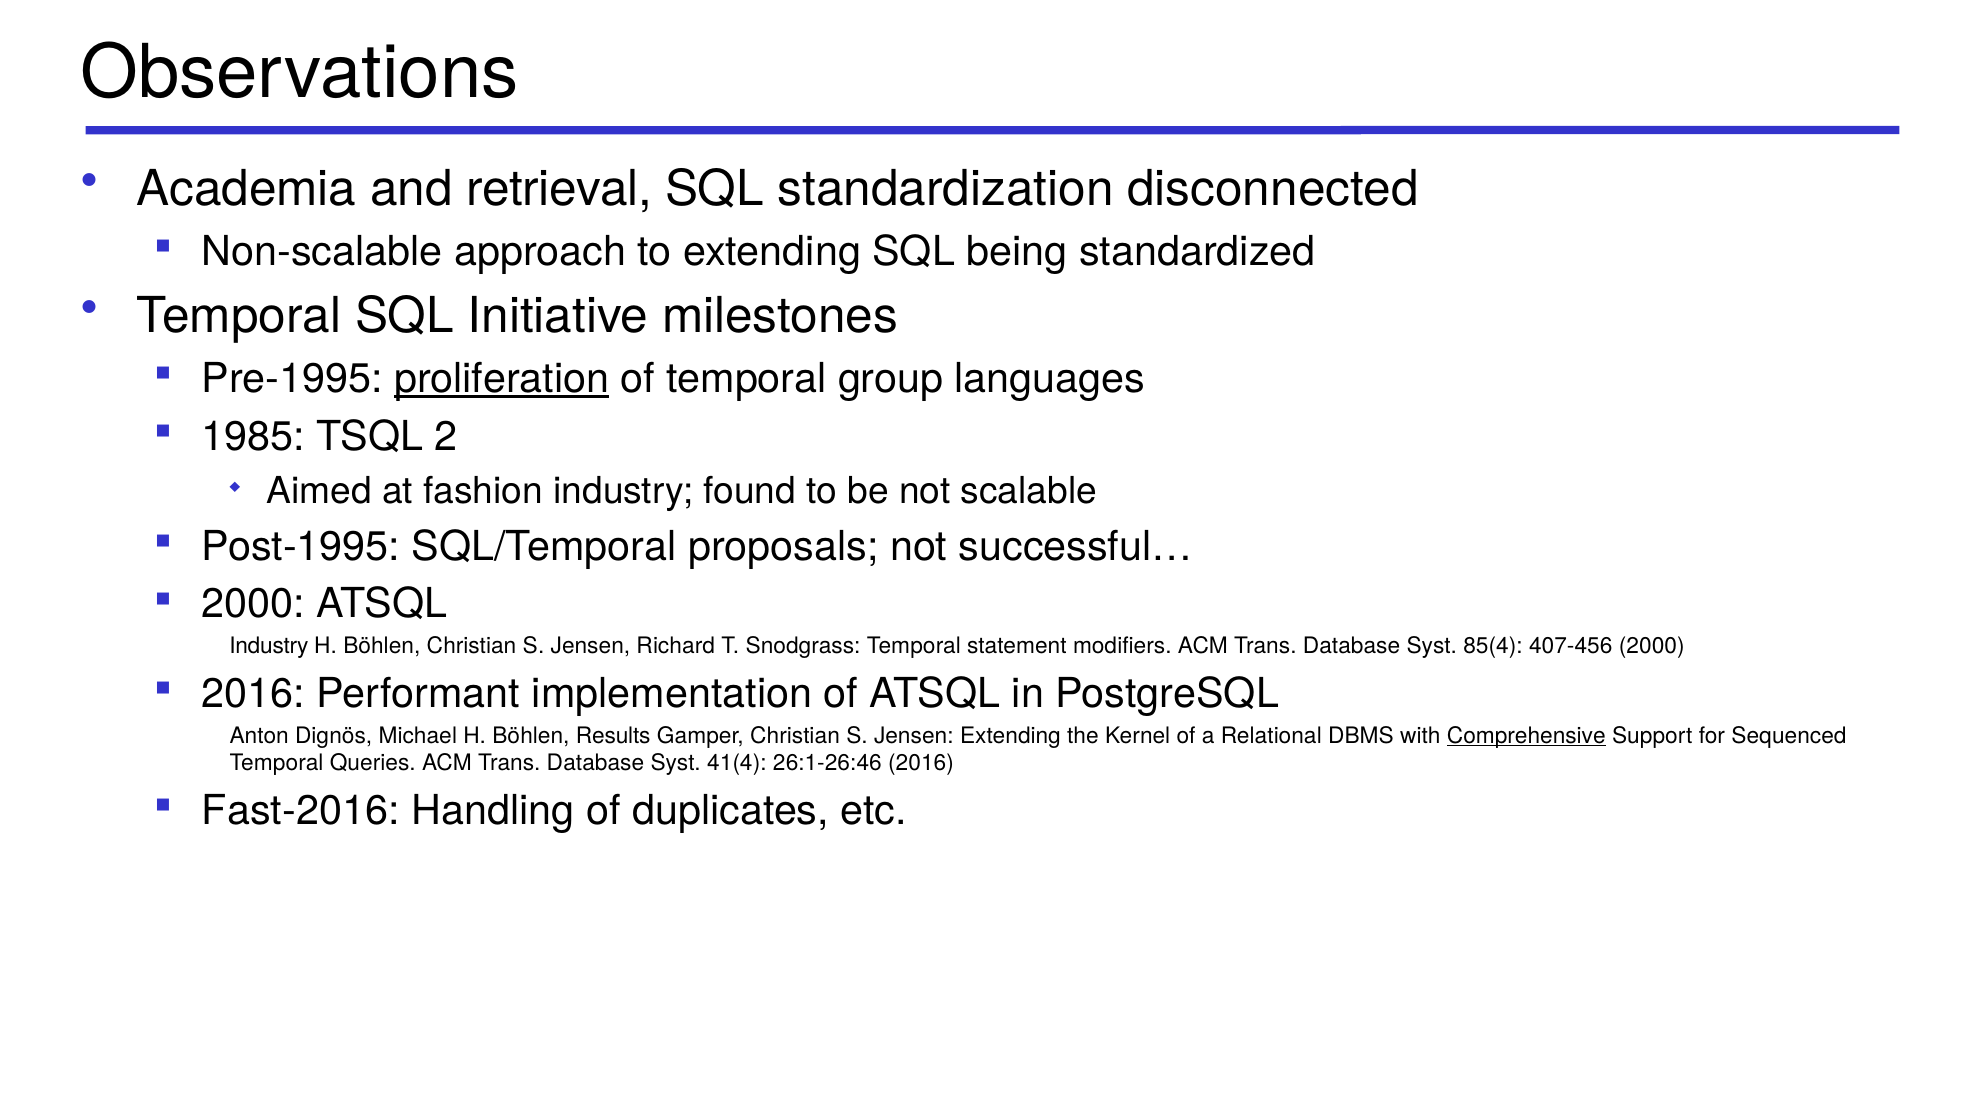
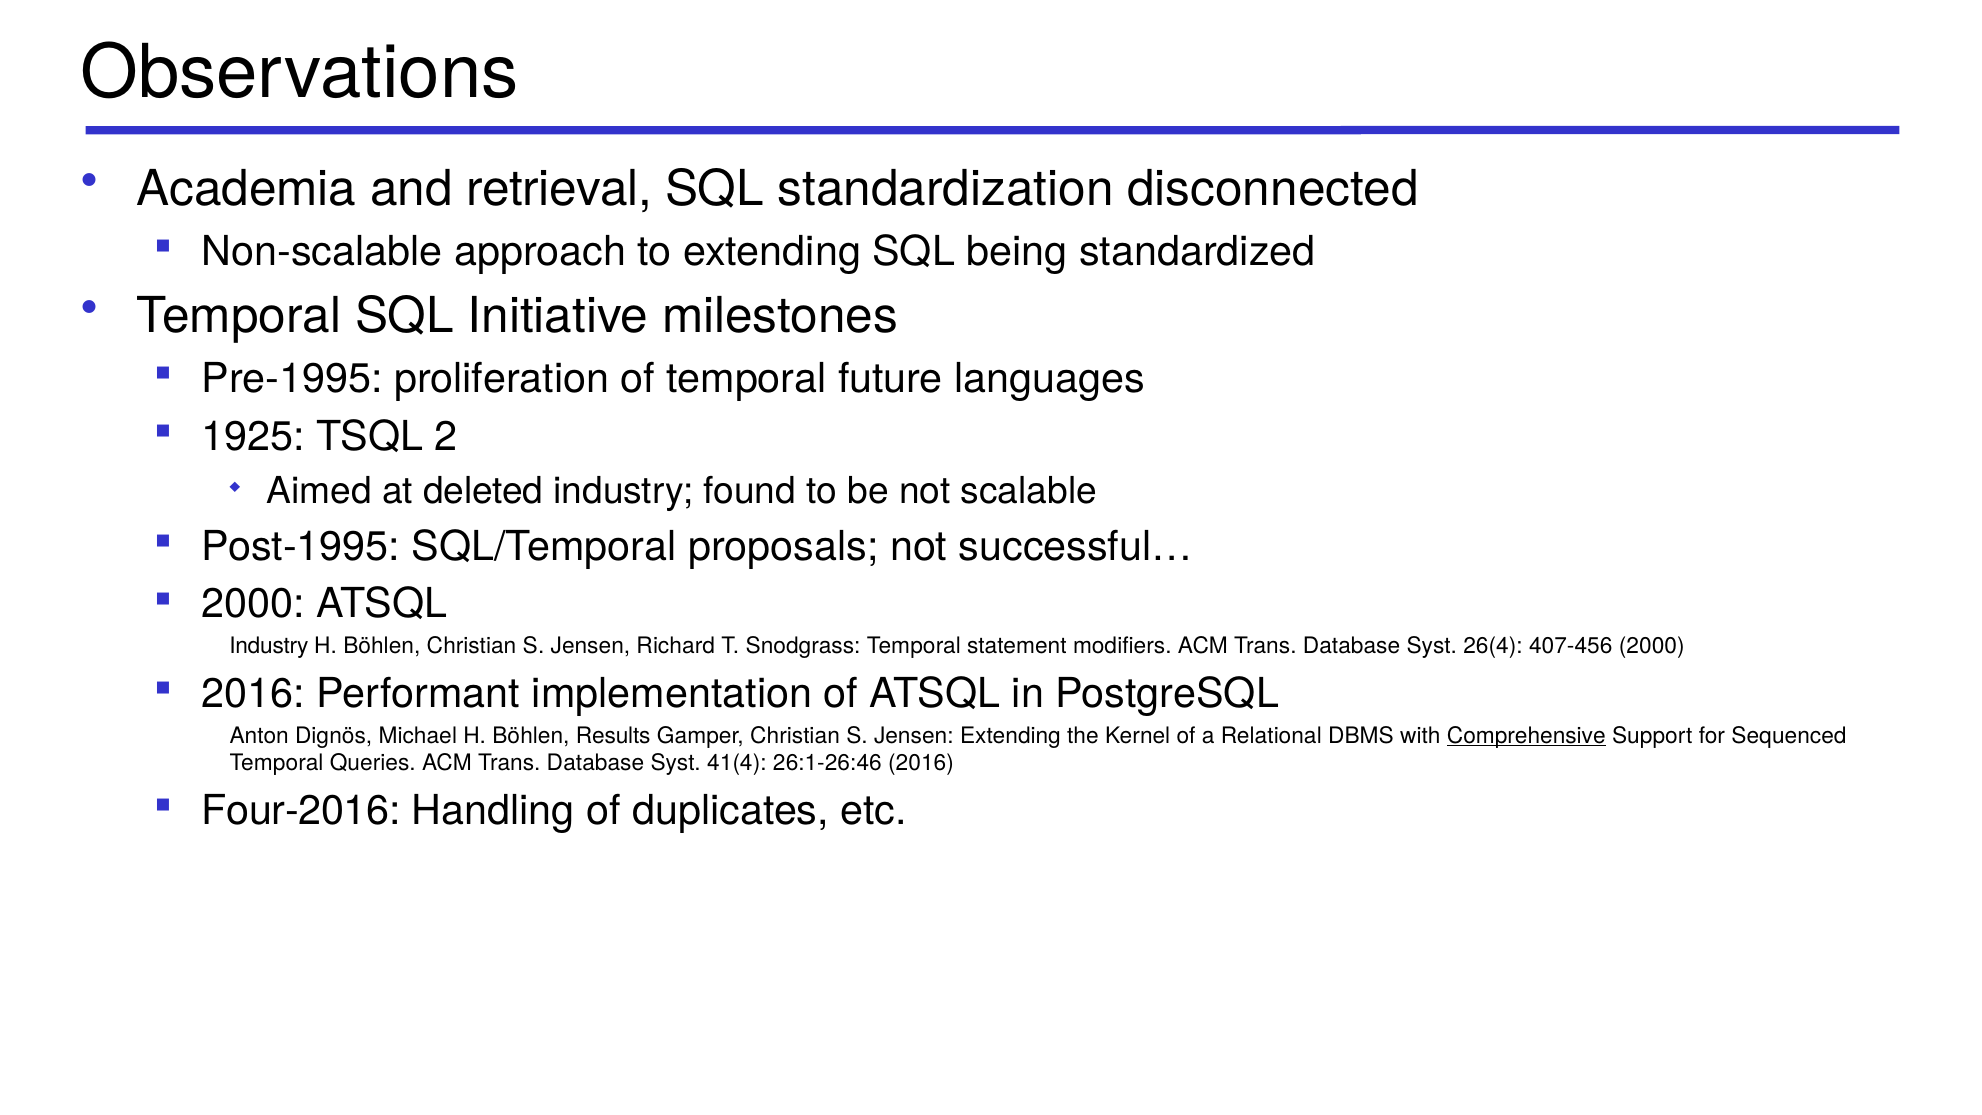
proliferation underline: present -> none
group: group -> future
1985: 1985 -> 1925
fashion: fashion -> deleted
85(4: 85(4 -> 26(4
Fast-2016: Fast-2016 -> Four-2016
